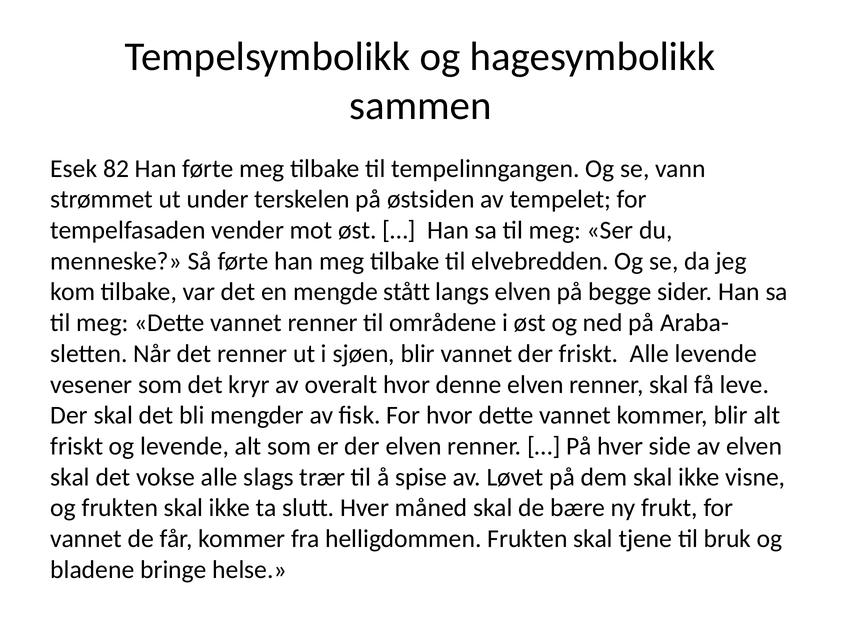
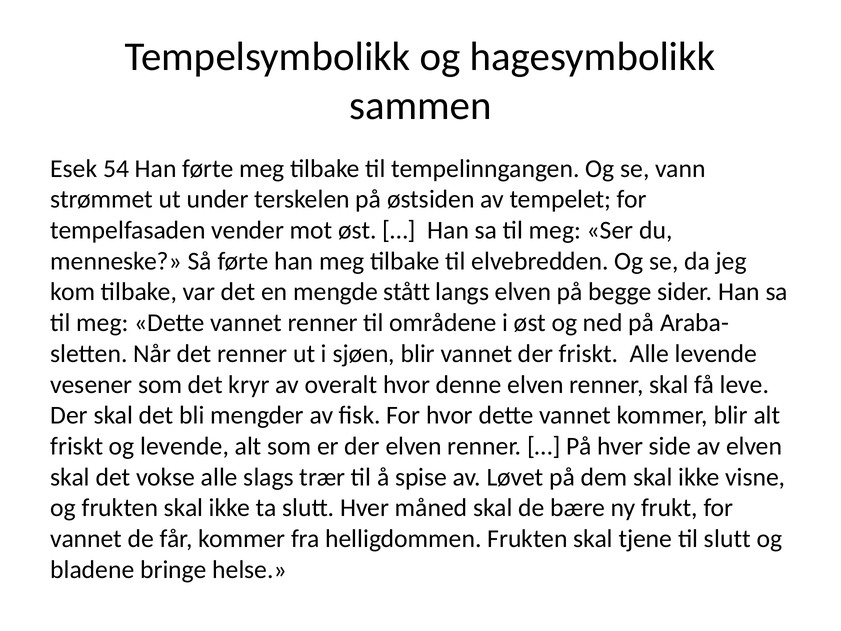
82: 82 -> 54
til bruk: bruk -> slutt
